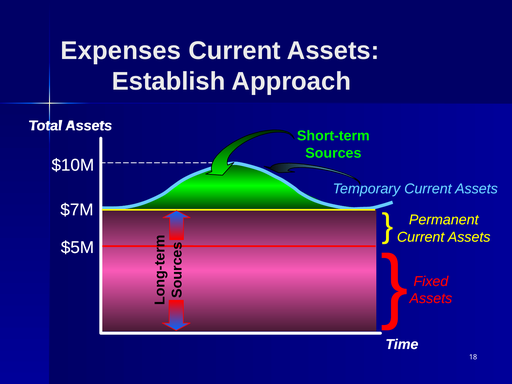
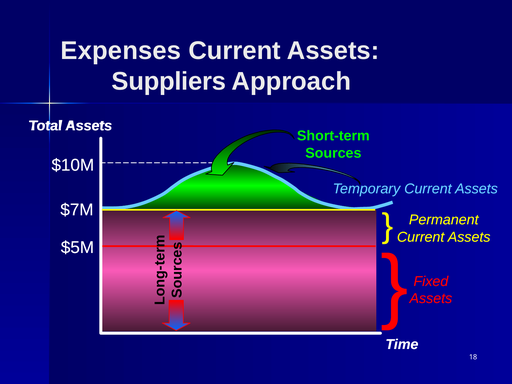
Establish: Establish -> Suppliers
